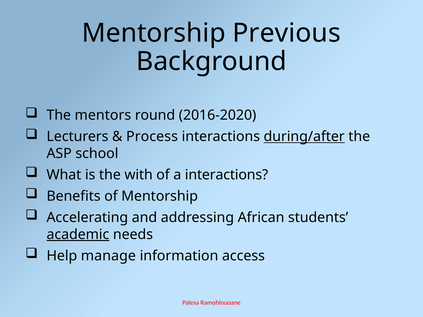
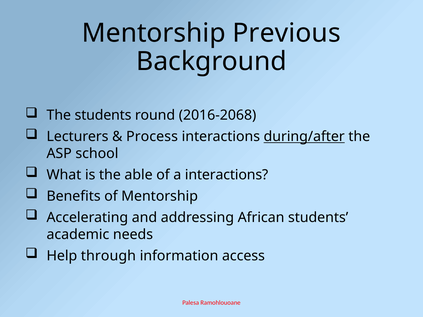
The mentors: mentors -> students
2016-2020: 2016-2020 -> 2016-2068
with: with -> able
academic underline: present -> none
manage: manage -> through
